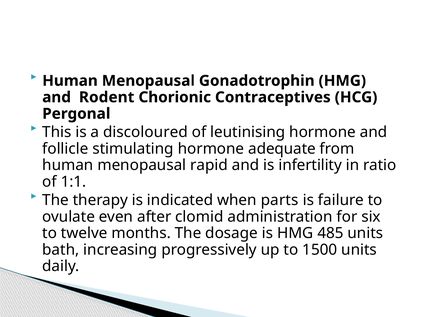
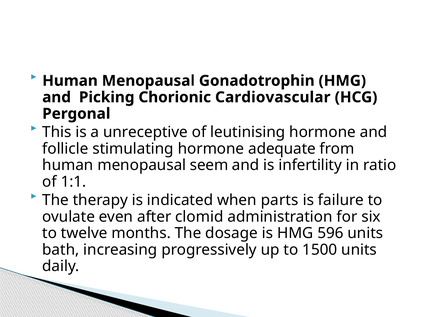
Rodent: Rodent -> Picking
Contraceptives: Contraceptives -> Cardiovascular
discoloured: discoloured -> unreceptive
rapid: rapid -> seem
485: 485 -> 596
